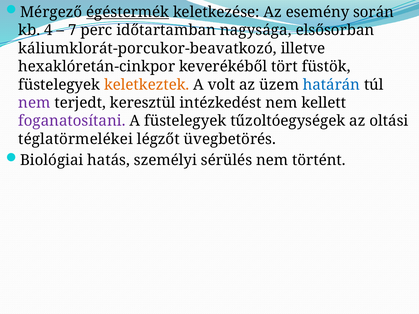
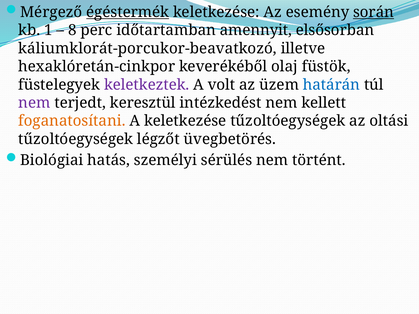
során underline: none -> present
4: 4 -> 1
7: 7 -> 8
nagysága: nagysága -> amennyit
tört: tört -> olaj
keletkeztek colour: orange -> purple
foganatosítani colour: purple -> orange
A füstelegyek: füstelegyek -> keletkezése
téglatörmelékei at (76, 139): téglatörmelékei -> tűzoltóegységek
